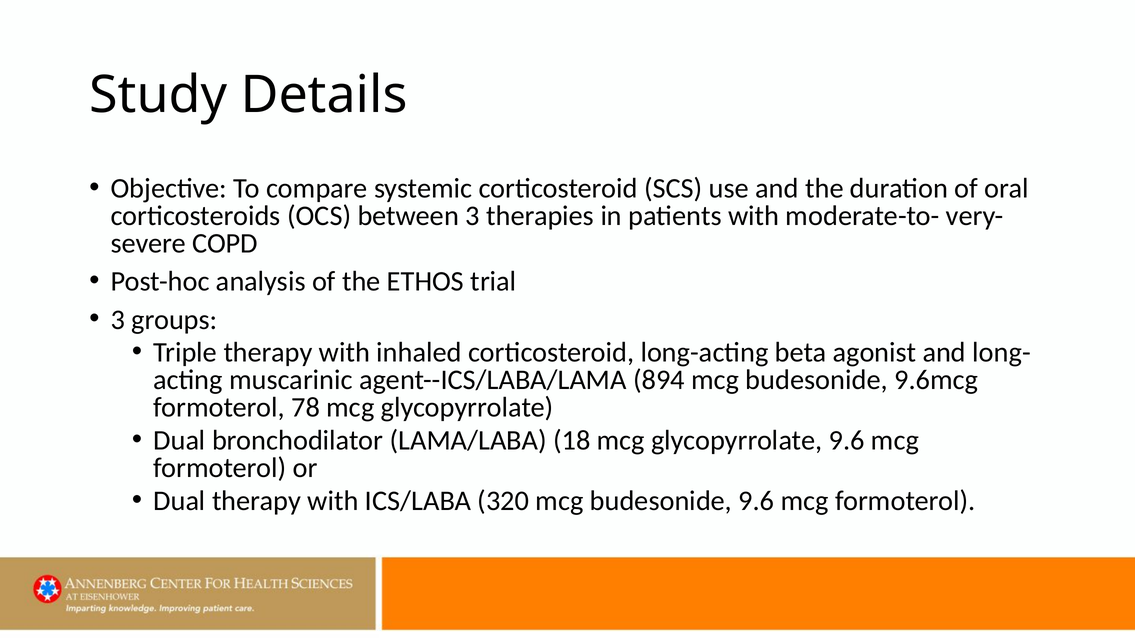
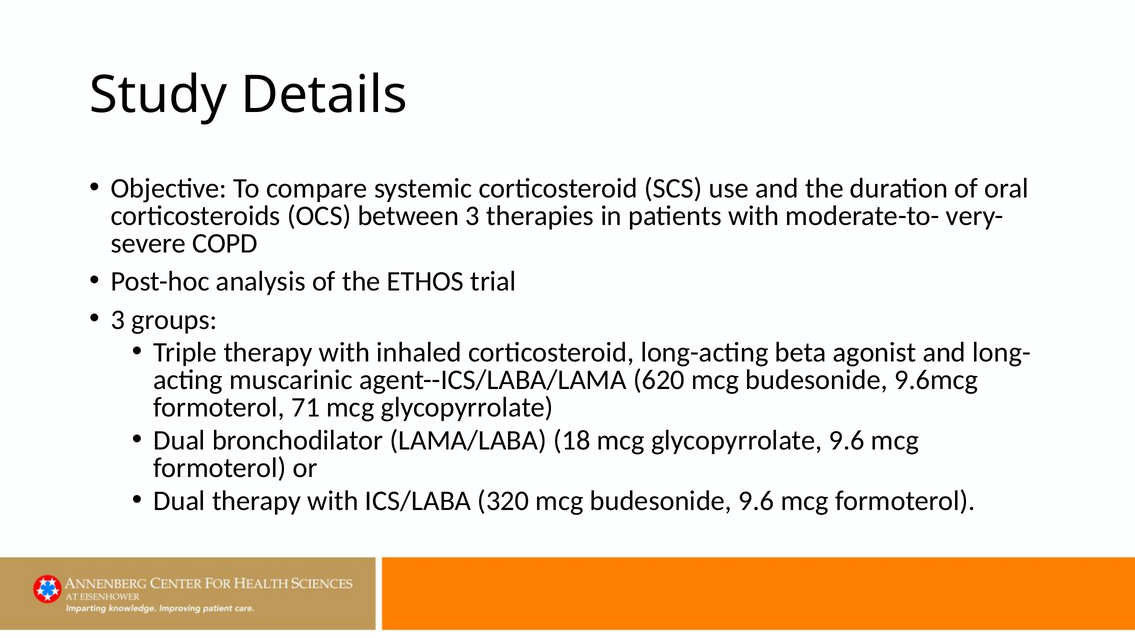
894: 894 -> 620
78: 78 -> 71
